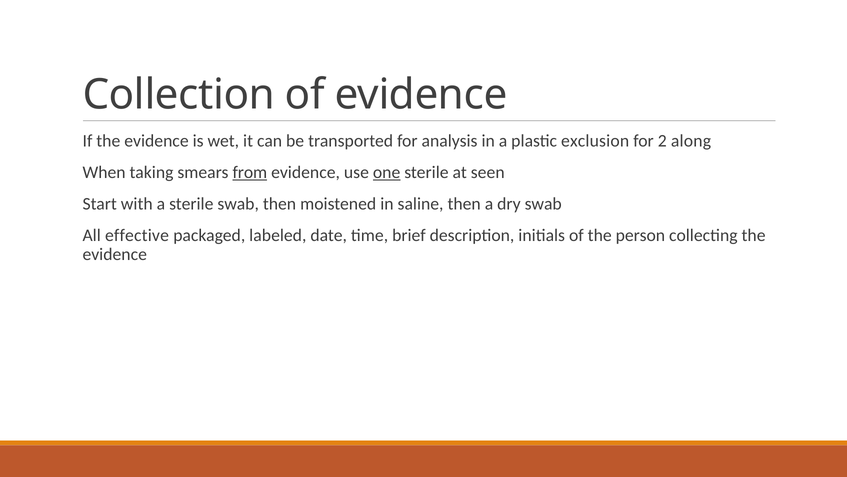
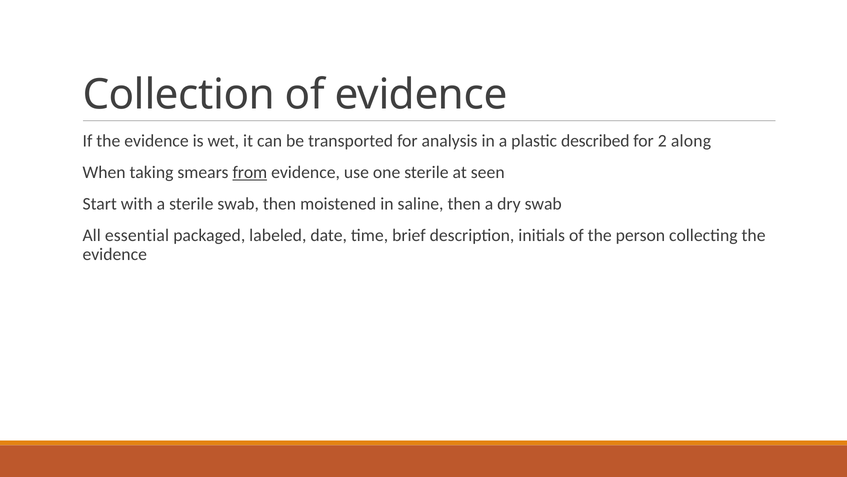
exclusion: exclusion -> described
one underline: present -> none
effective: effective -> essential
